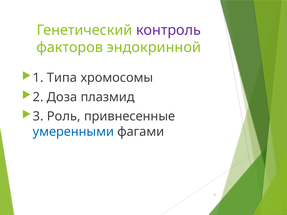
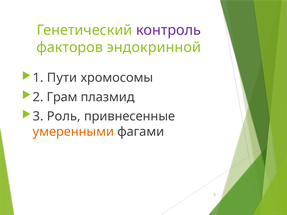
Типа: Типа -> Пути
Доза: Доза -> Грам
умеренными colour: blue -> orange
